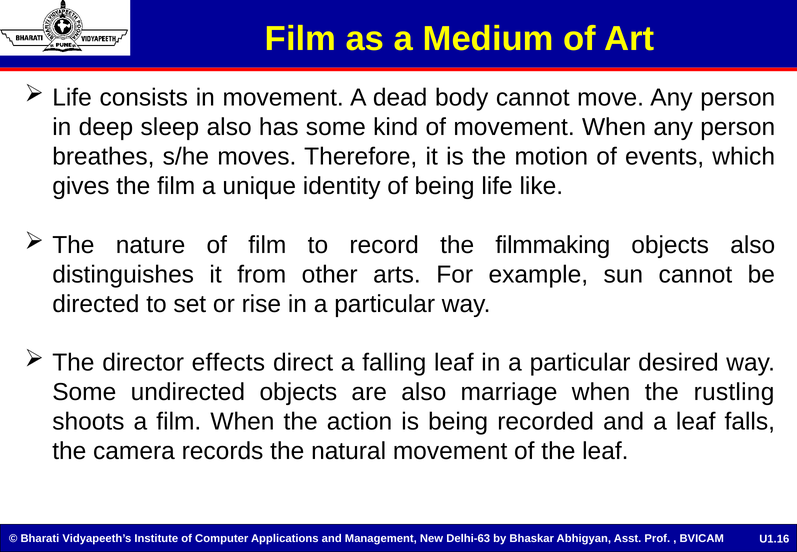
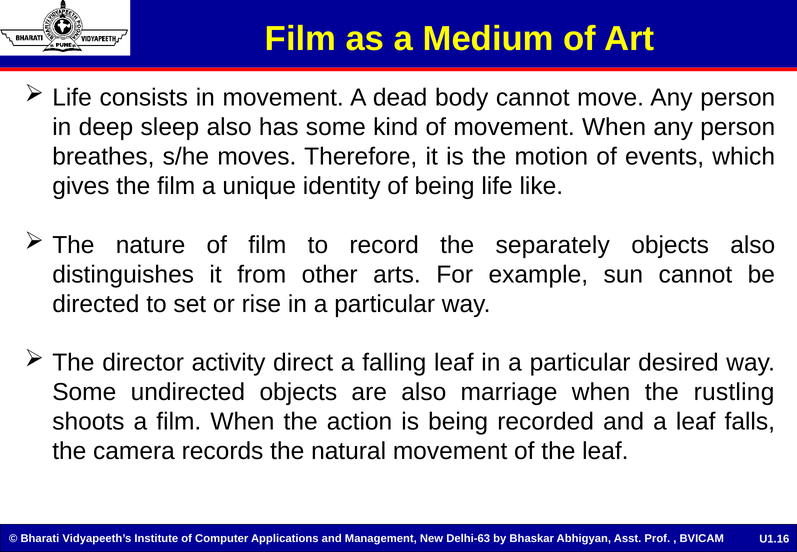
filmmaking: filmmaking -> separately
effects: effects -> activity
